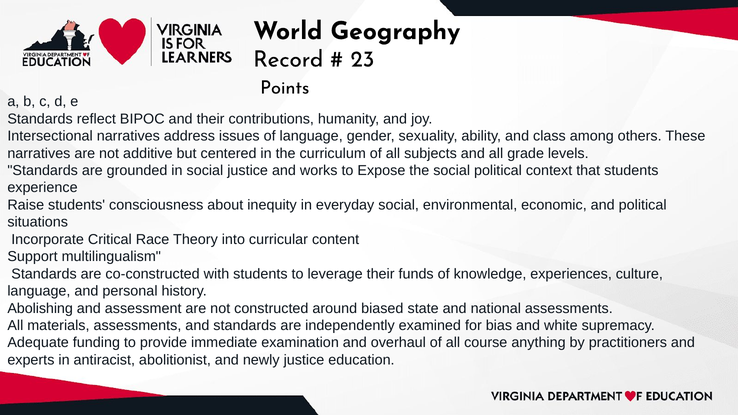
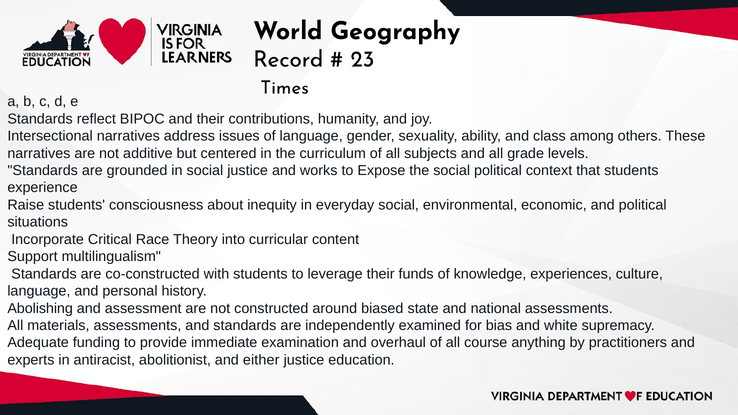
Points: Points -> Times
newly: newly -> either
